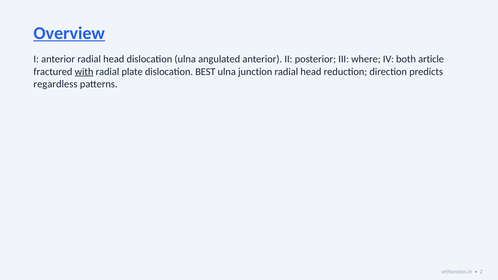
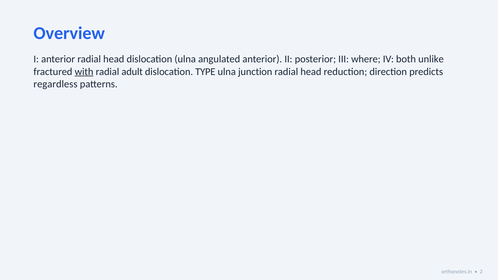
Overview underline: present -> none
article: article -> unlike
plate: plate -> adult
BEST: BEST -> TYPE
